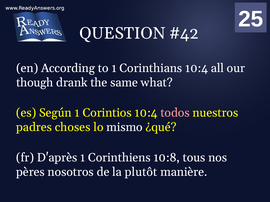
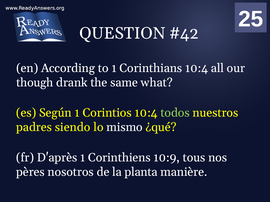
todos colour: pink -> light green
choses: choses -> siendo
10:8: 10:8 -> 10:9
plutôt: plutôt -> planta
